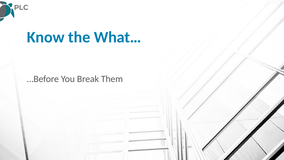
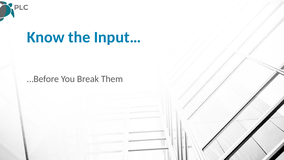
What…: What… -> Input…
